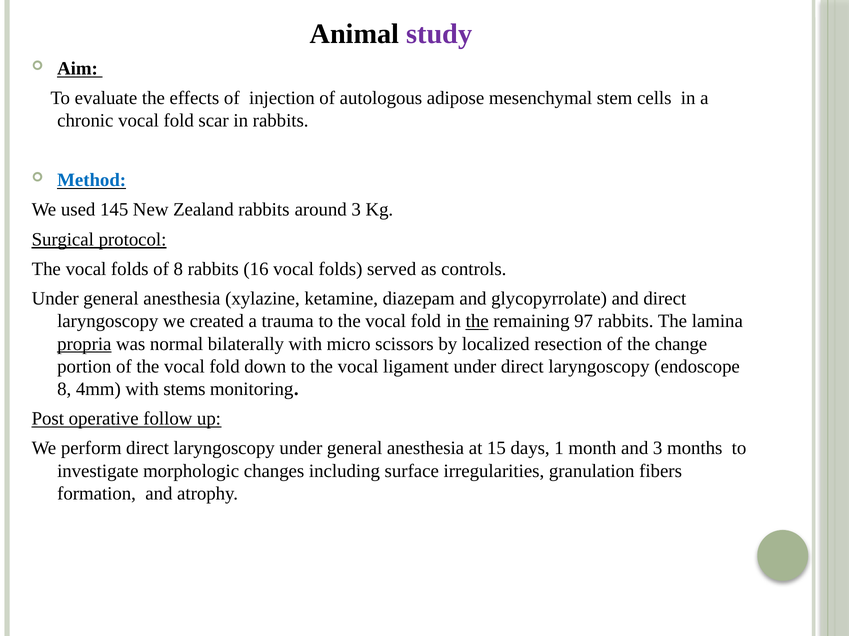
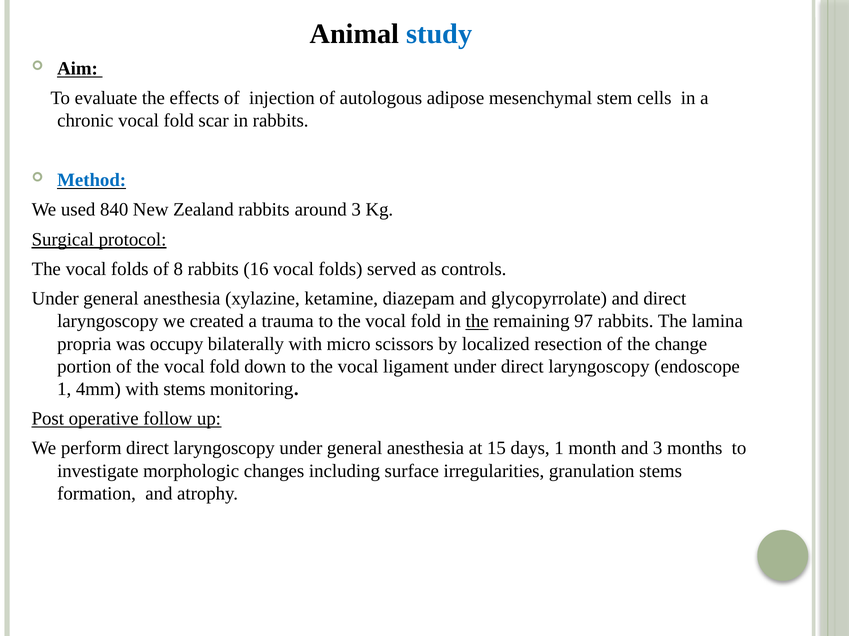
study colour: purple -> blue
145: 145 -> 840
propria underline: present -> none
normal: normal -> occupy
8 at (64, 389): 8 -> 1
granulation fibers: fibers -> stems
